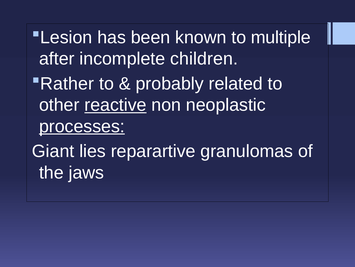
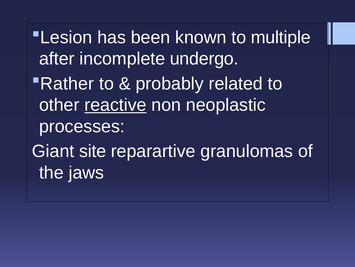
children: children -> undergo
processes underline: present -> none
lies: lies -> site
